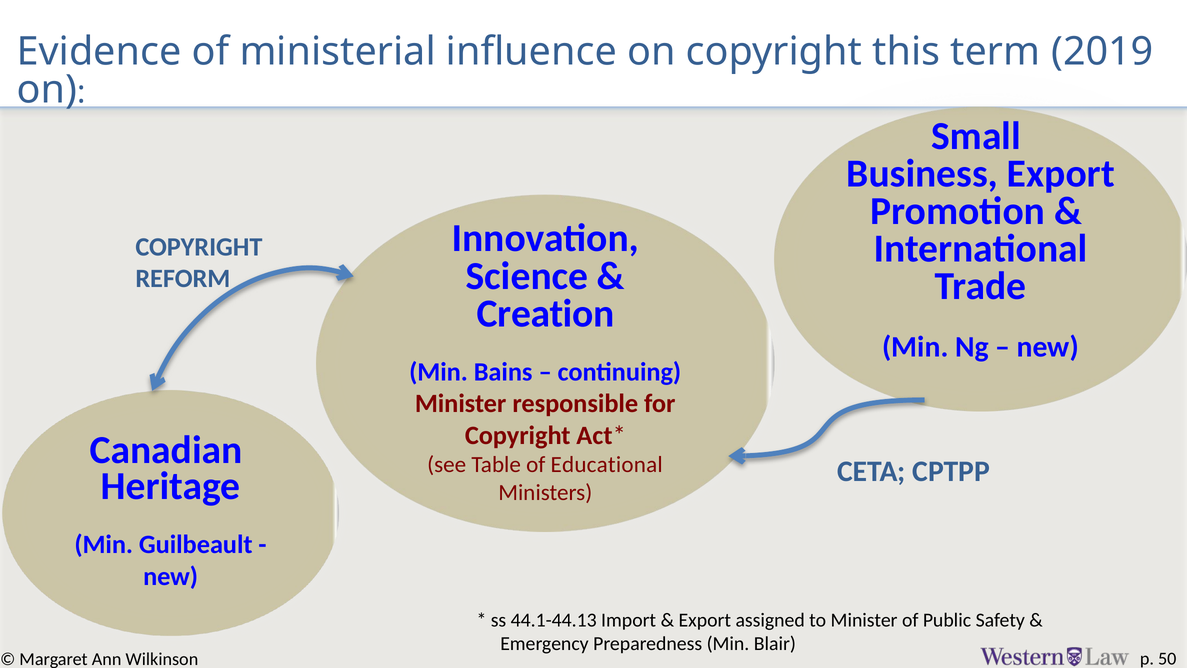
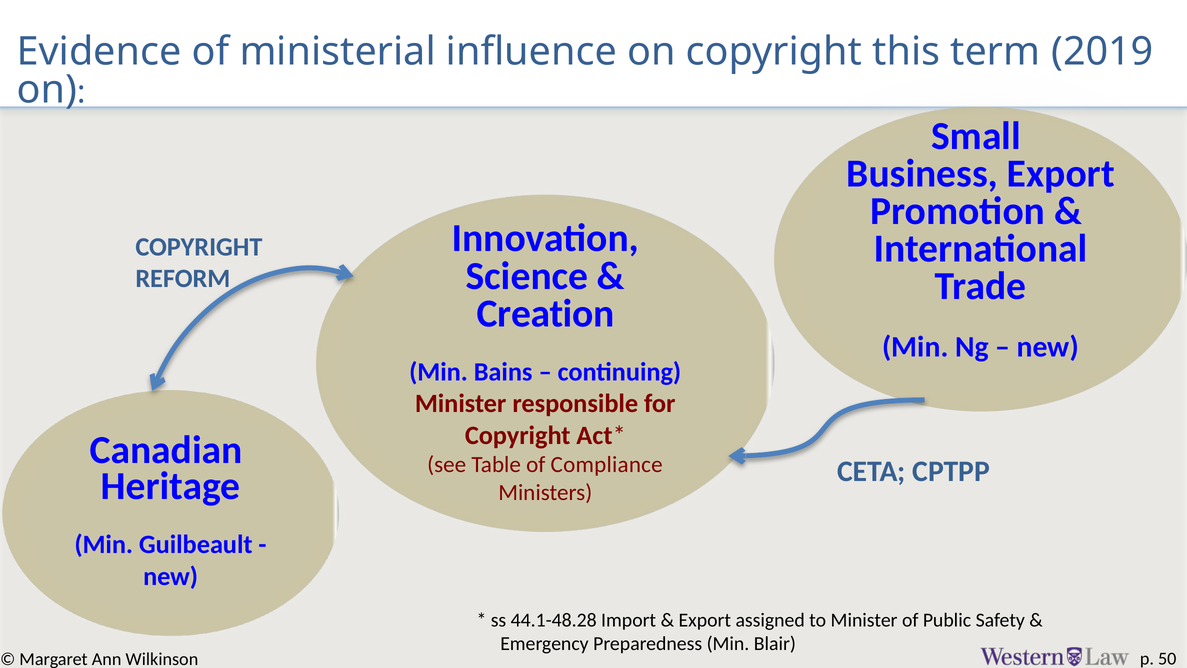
Educational: Educational -> Compliance
44.1-44.13: 44.1-44.13 -> 44.1-48.28
